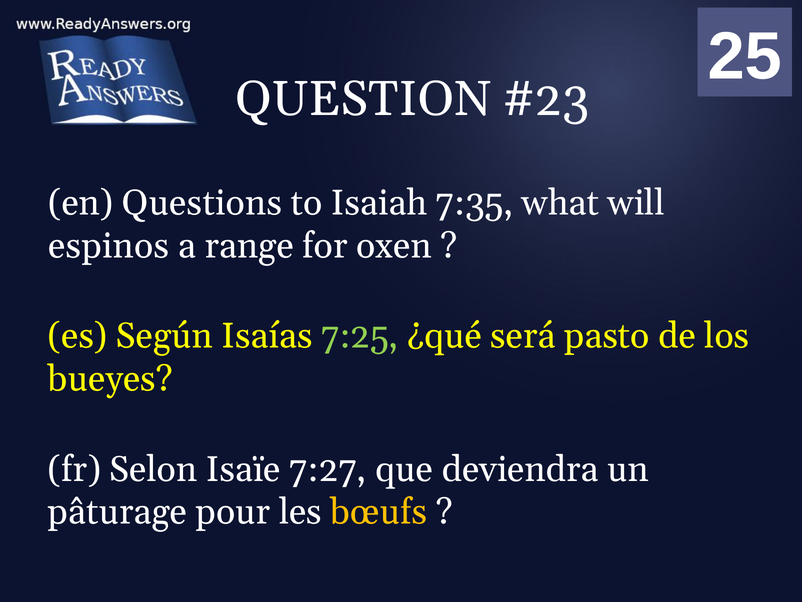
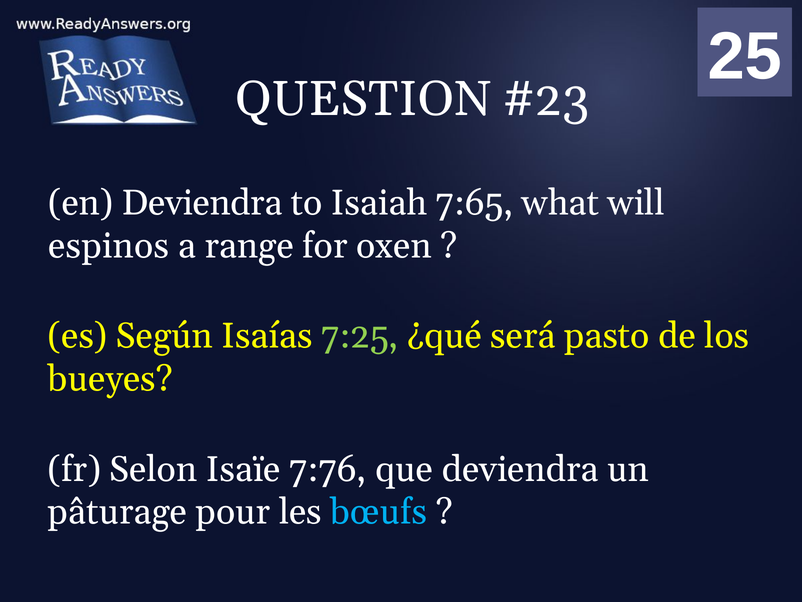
en Questions: Questions -> Deviendra
7:35: 7:35 -> 7:65
7:27: 7:27 -> 7:76
bœufs colour: yellow -> light blue
